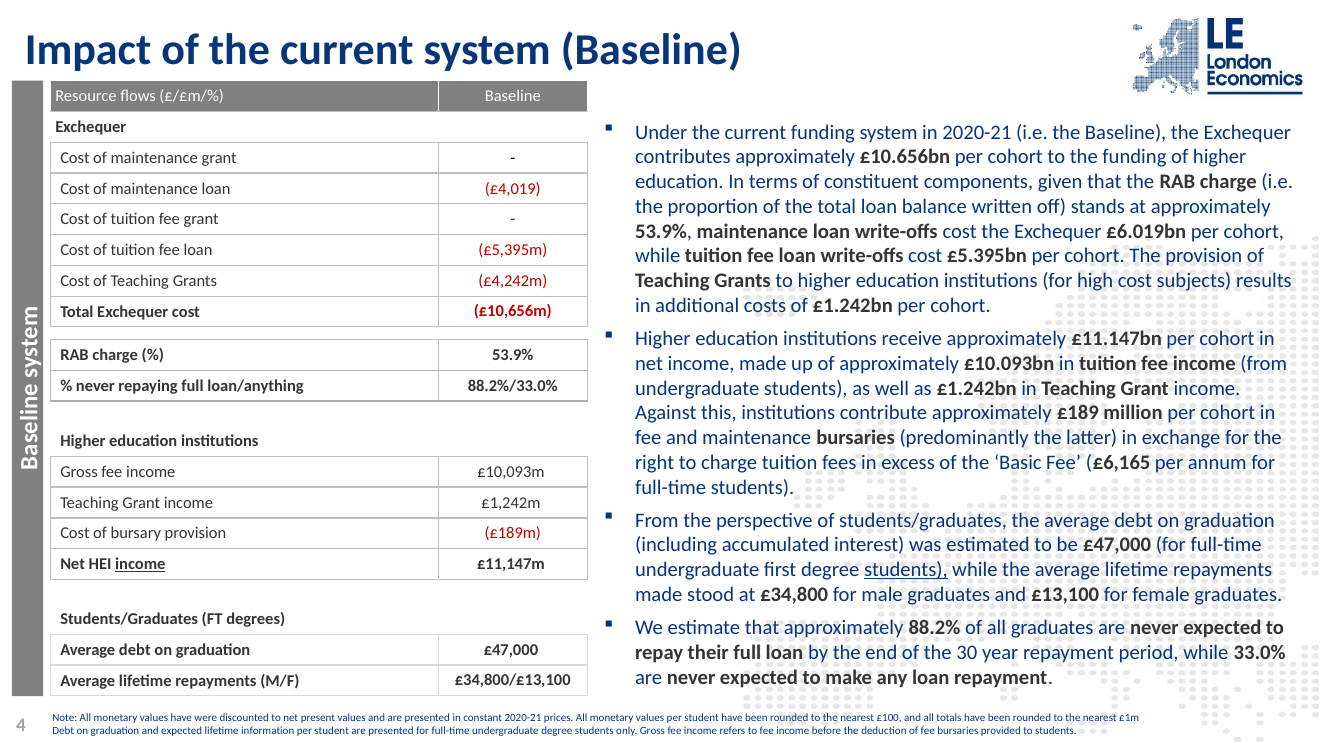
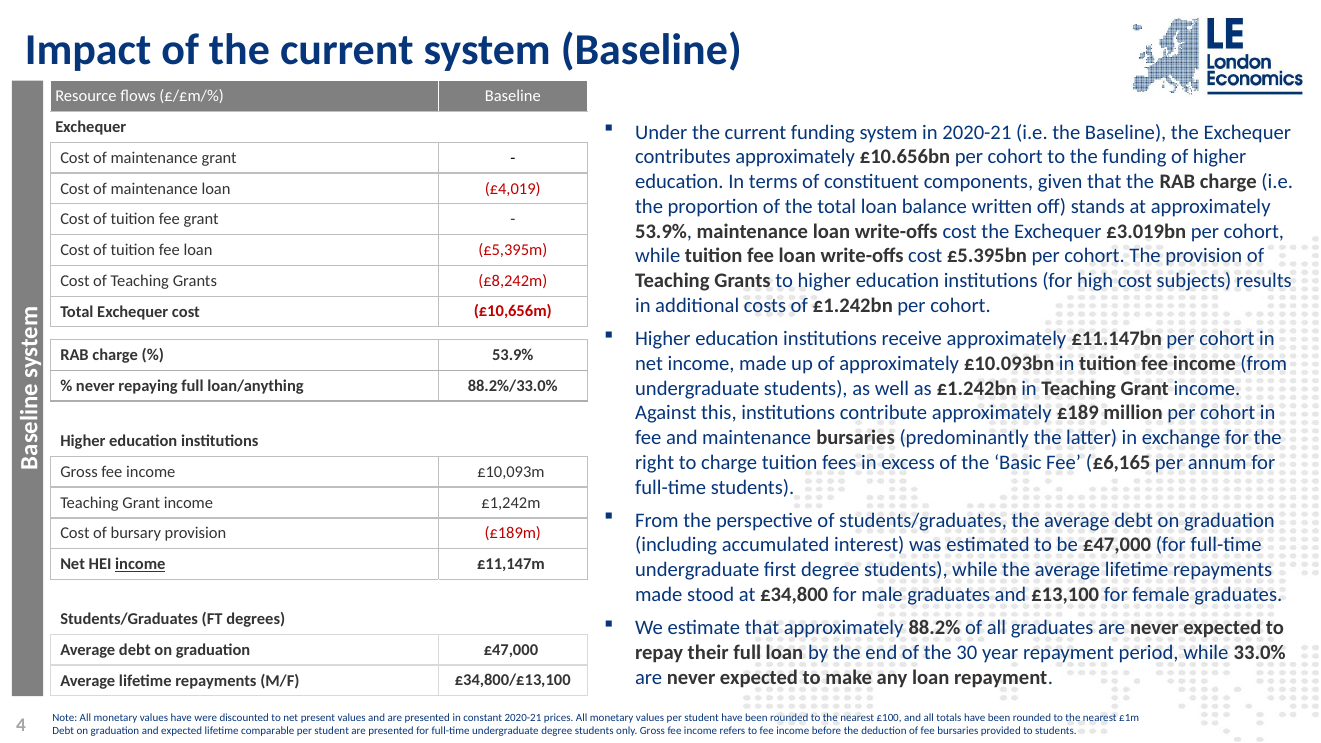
£6.019bn: £6.019bn -> £3.019bn
£4,242m: £4,242m -> £8,242m
students at (906, 570) underline: present -> none
information: information -> comparable
